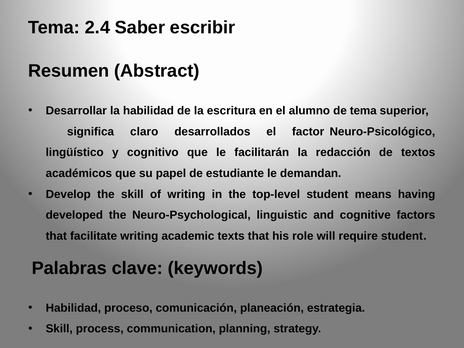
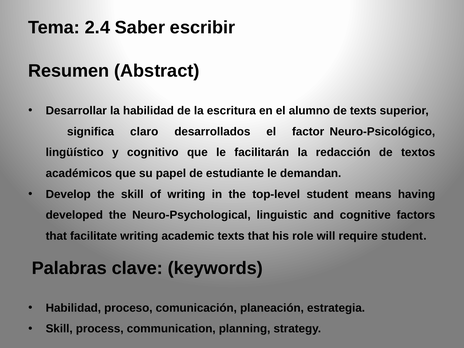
de tema: tema -> texts
